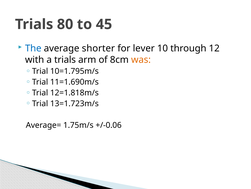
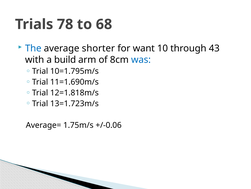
80: 80 -> 78
45: 45 -> 68
lever: lever -> want
12: 12 -> 43
a trials: trials -> build
was colour: orange -> blue
